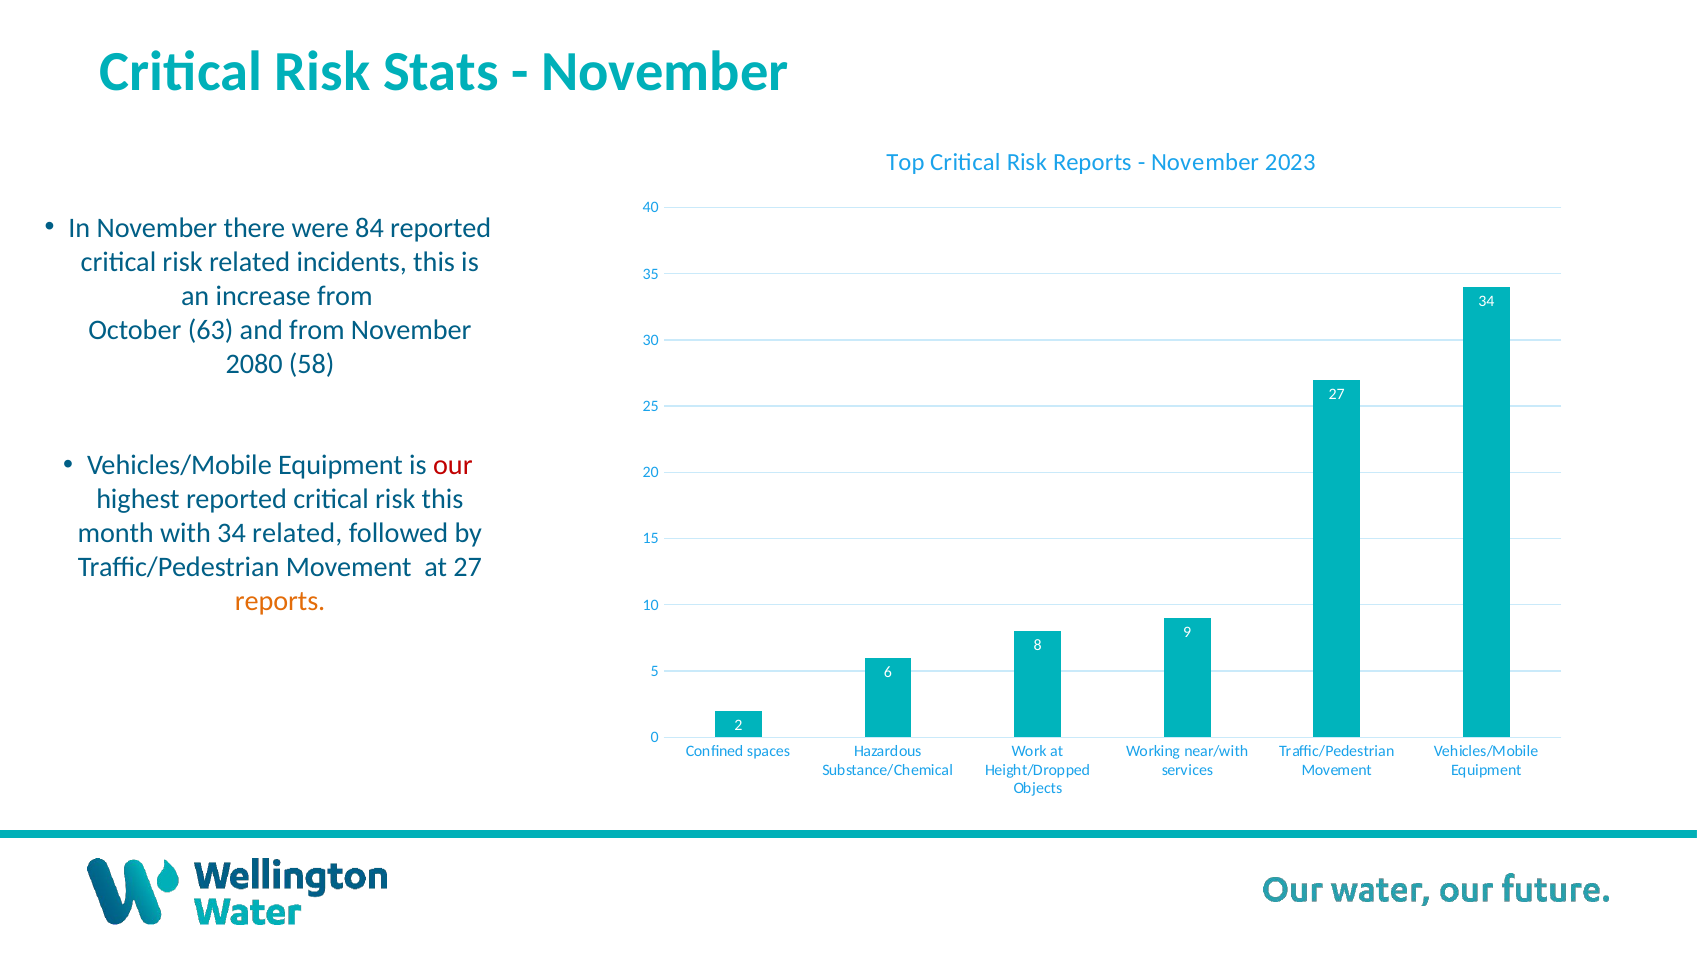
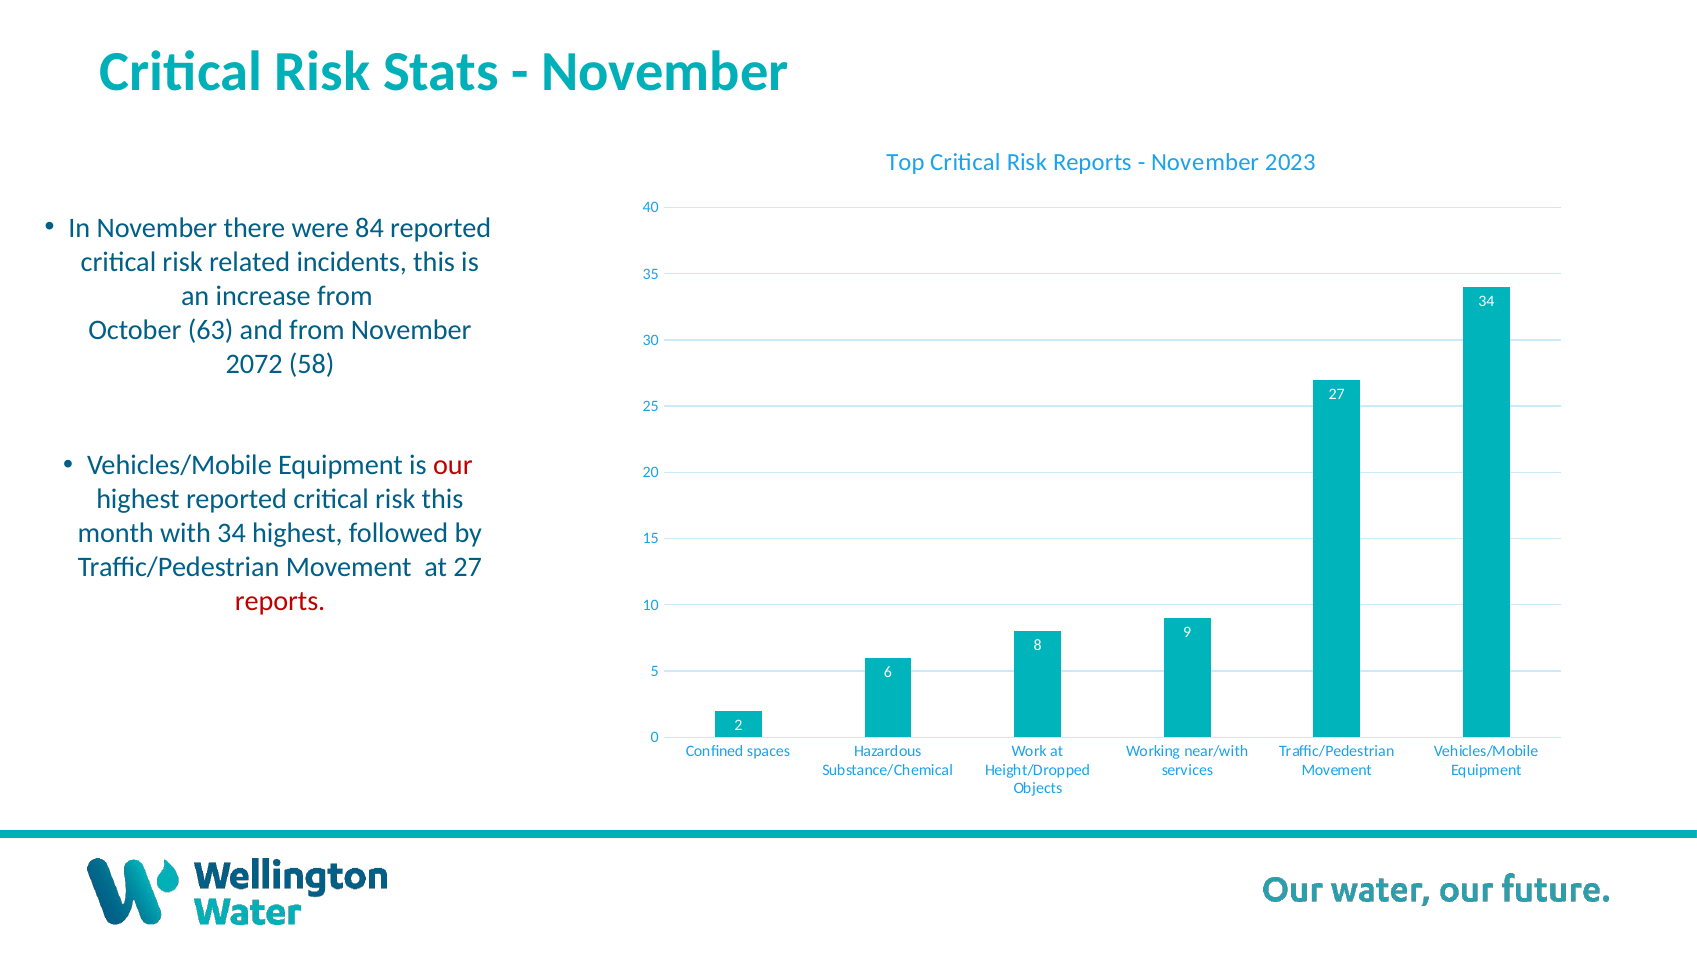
2080: 2080 -> 2072
34 related: related -> highest
reports at (280, 602) colour: orange -> red
